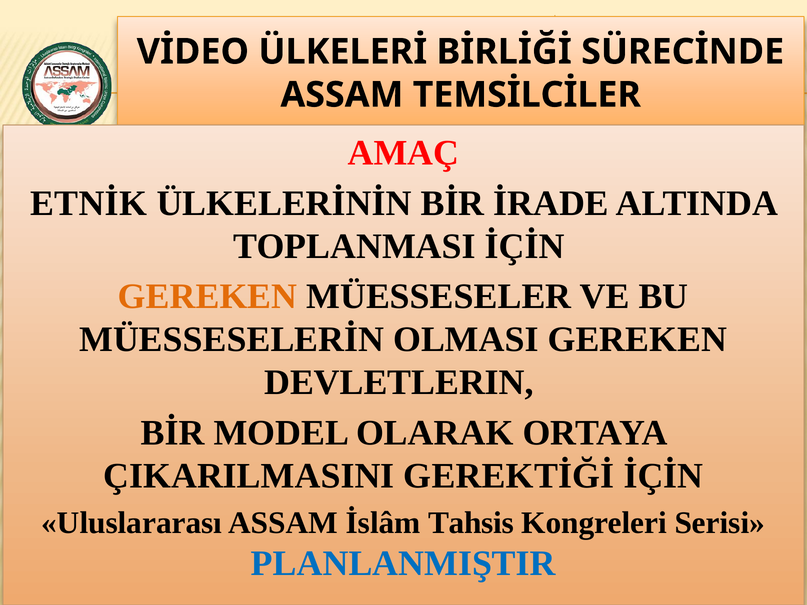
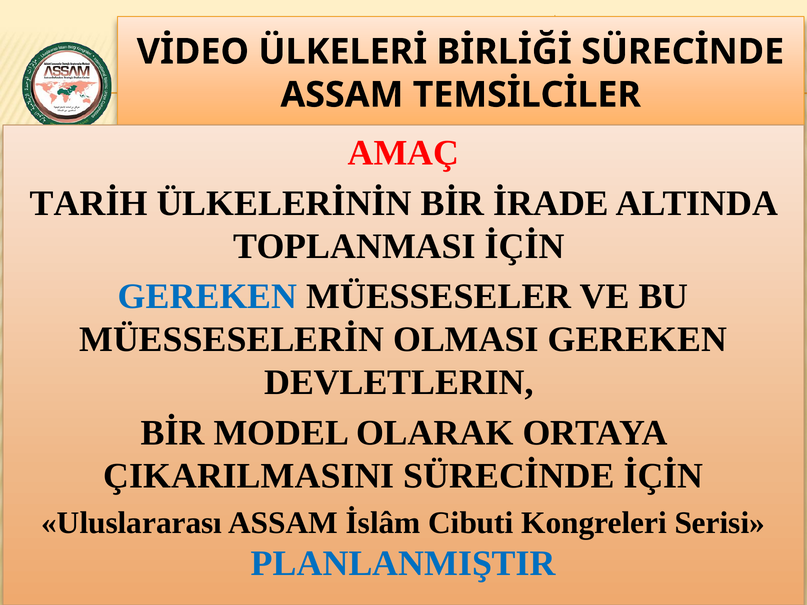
ETNİK: ETNİK -> TARİH
GEREKEN at (208, 297) colour: orange -> blue
ÇIKARILMASINI GEREKTİĞİ: GEREKTİĞİ -> SÜRECİNDE
Tahsis: Tahsis -> Cibuti
